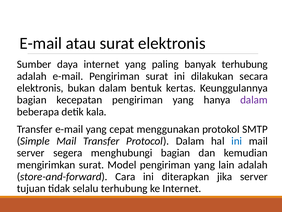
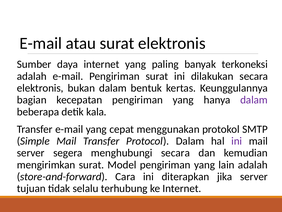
banyak terhubung: terhubung -> terkoneksi
ini at (237, 141) colour: blue -> purple
menghubungi bagian: bagian -> secara
